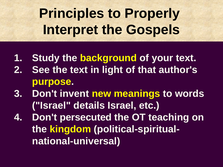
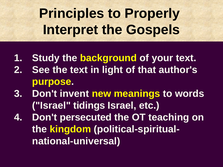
details: details -> tidings
